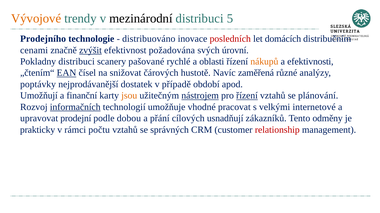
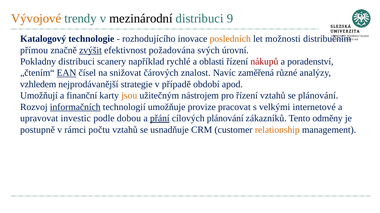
5: 5 -> 9
Prodejního: Prodejního -> Katalogový
distribuováno: distribuováno -> rozhodujícího
posledních colour: red -> orange
domácích: domácích -> možnosti
cenami: cenami -> přímou
pašované: pašované -> například
nákupů colour: orange -> red
efektivnosti: efektivnosti -> poradenství
hustotě: hustotě -> znalost
poptávky: poptávky -> vzhledem
dostatek: dostatek -> strategie
nástrojem underline: present -> none
řízení at (247, 96) underline: present -> none
vhodné: vhodné -> provize
prodejní: prodejní -> investic
přání underline: none -> present
cílových usnadňují: usnadňují -> plánování
prakticky: prakticky -> postupně
správných: správných -> usnadňuje
relationship colour: red -> orange
